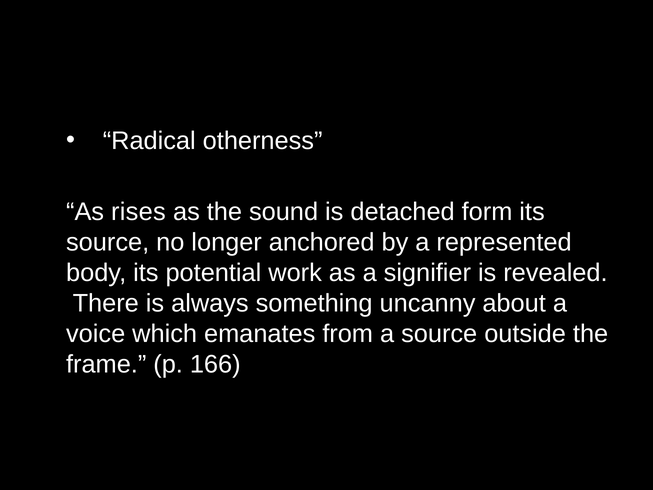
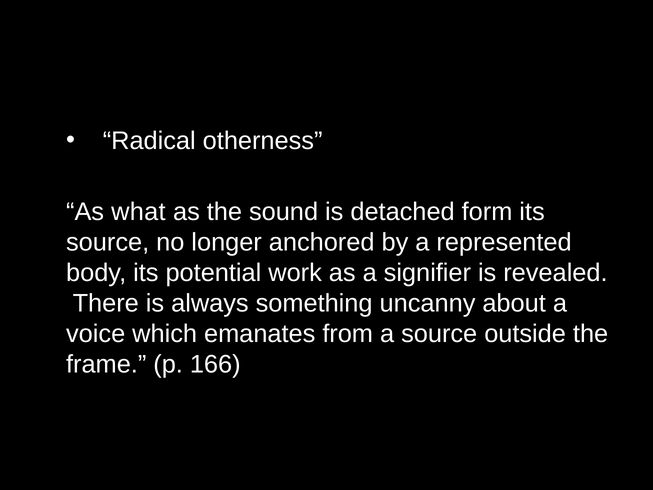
rises: rises -> what
